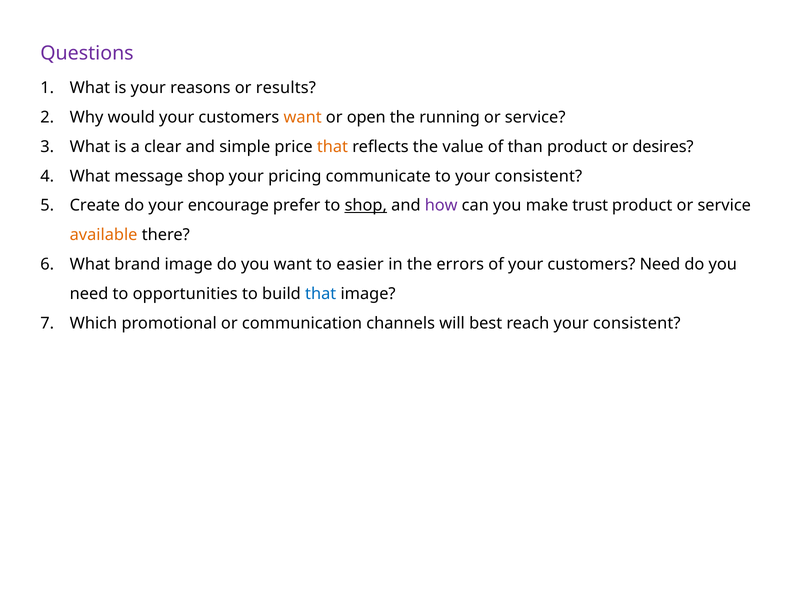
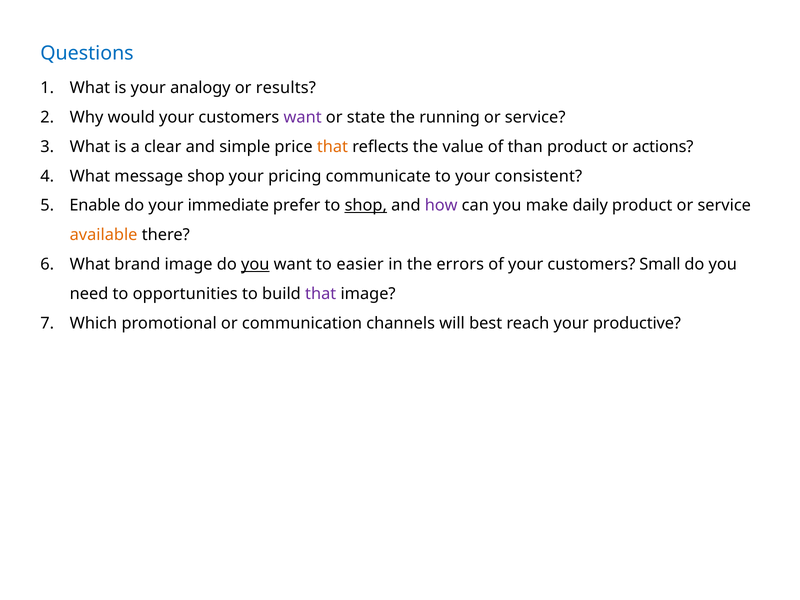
Questions colour: purple -> blue
reasons: reasons -> analogy
want at (303, 117) colour: orange -> purple
open: open -> state
desires: desires -> actions
Create: Create -> Enable
encourage: encourage -> immediate
trust: trust -> daily
you at (255, 264) underline: none -> present
customers Need: Need -> Small
that at (321, 294) colour: blue -> purple
reach your consistent: consistent -> productive
